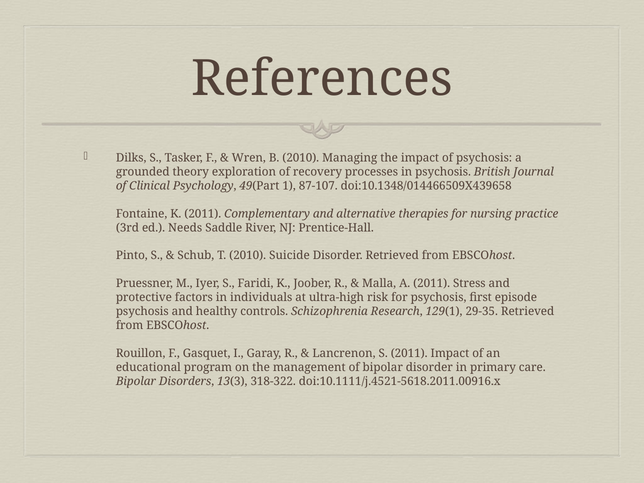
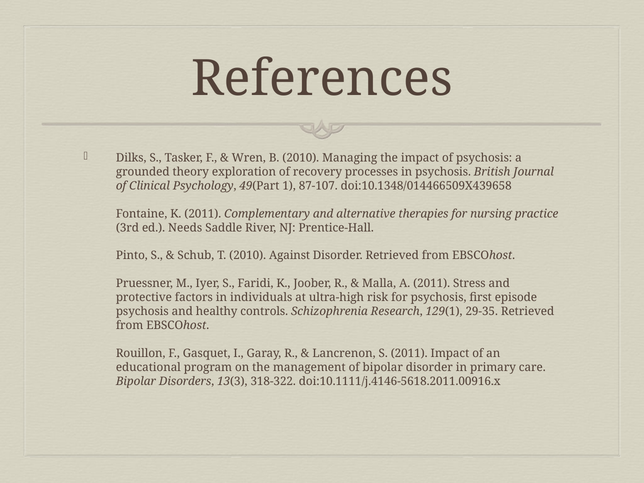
Suicide: Suicide -> Against
doi:10.1111/j.4521-5618.2011.00916.x: doi:10.1111/j.4521-5618.2011.00916.x -> doi:10.1111/j.4146-5618.2011.00916.x
